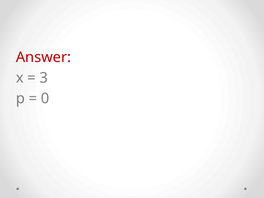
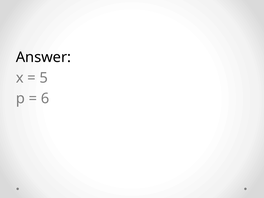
Answer colour: red -> black
3: 3 -> 5
0: 0 -> 6
